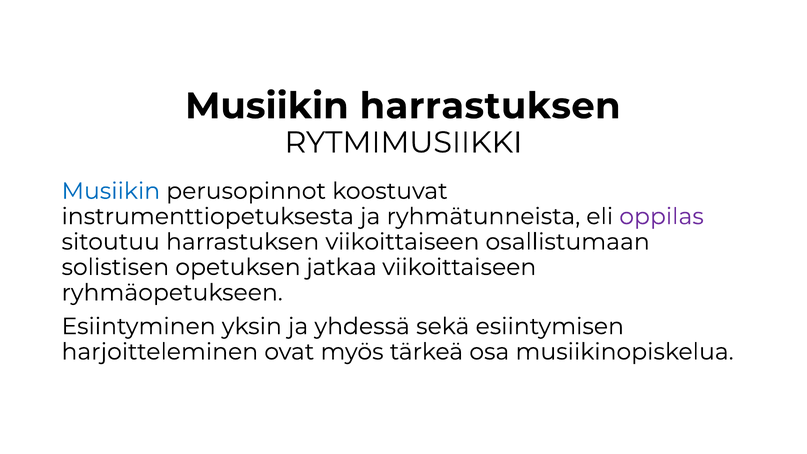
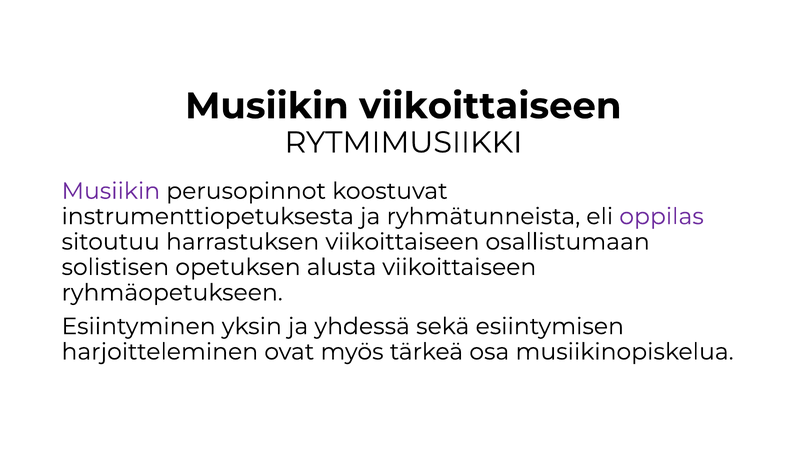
Musiikin harrastuksen: harrastuksen -> viikoittaiseen
Musiikin at (111, 191) colour: blue -> purple
jatkaa: jatkaa -> alusta
